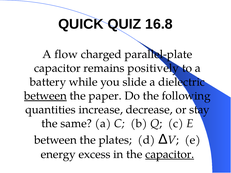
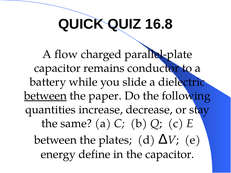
positively: positively -> conductor
excess: excess -> define
capacitor at (170, 154) underline: present -> none
